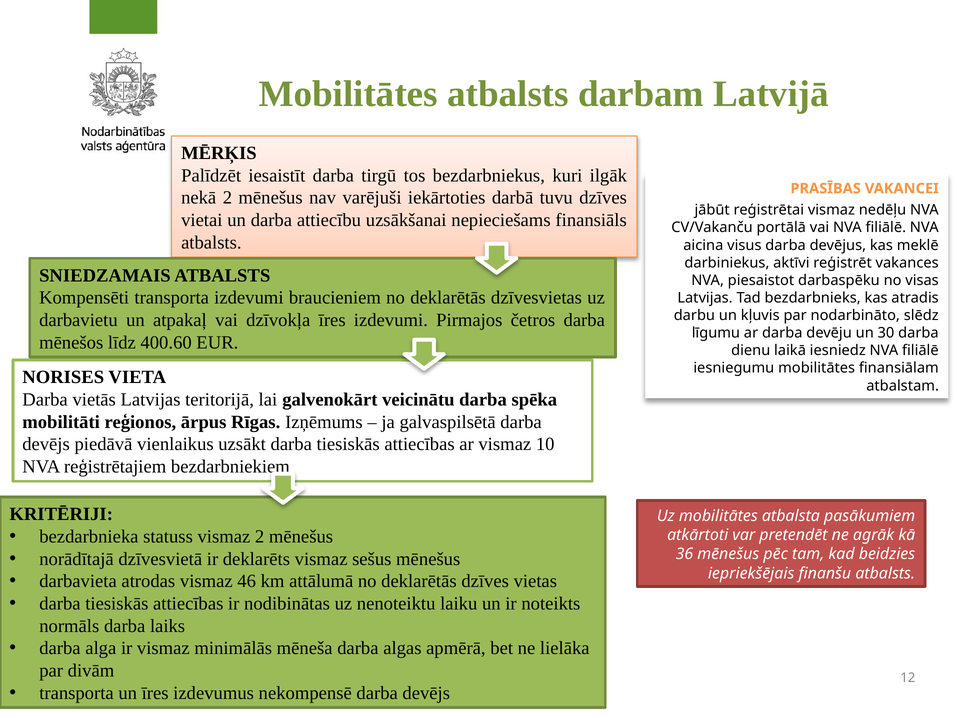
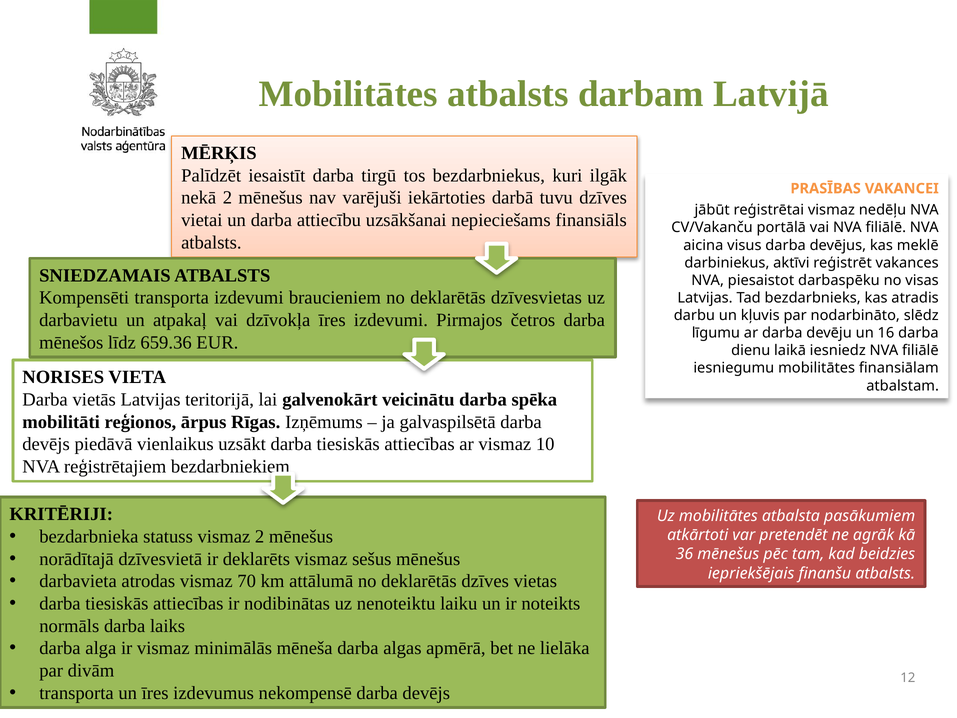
30: 30 -> 16
400.60: 400.60 -> 659.36
46: 46 -> 70
